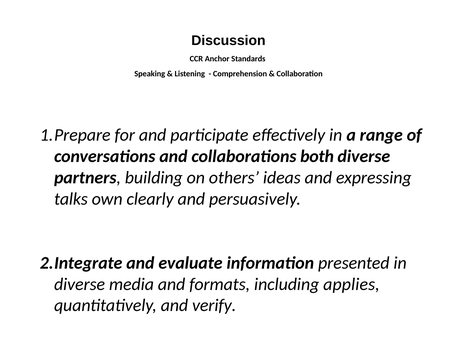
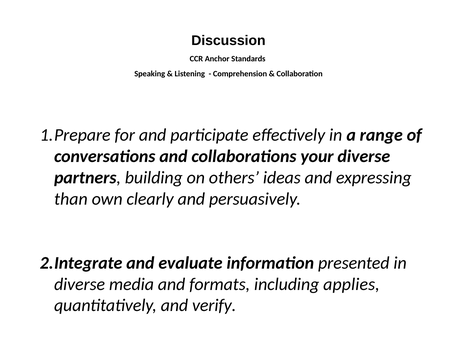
both: both -> your
talks: talks -> than
